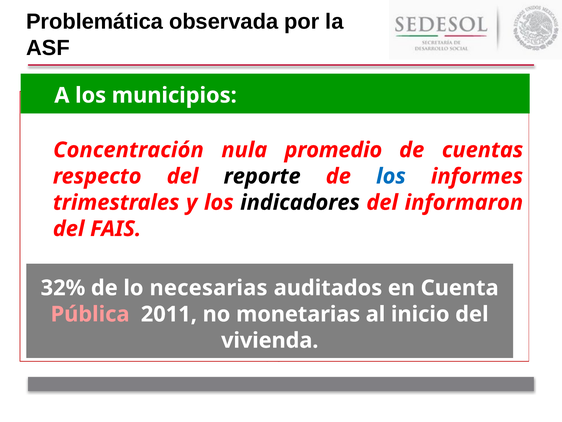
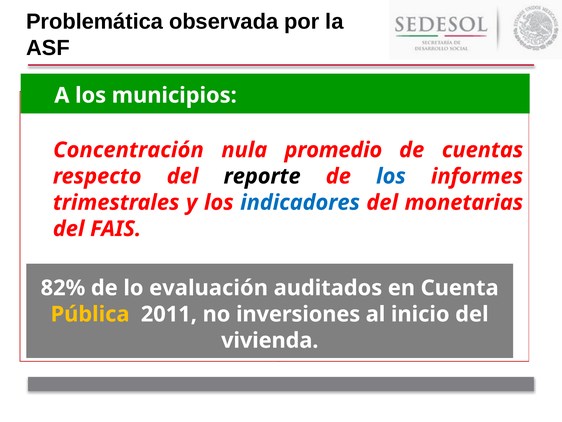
indicadores colour: black -> blue
informaron: informaron -> monetarias
32%: 32% -> 82%
necesarias: necesarias -> evaluación
Pública colour: pink -> yellow
monetarias: monetarias -> inversiones
